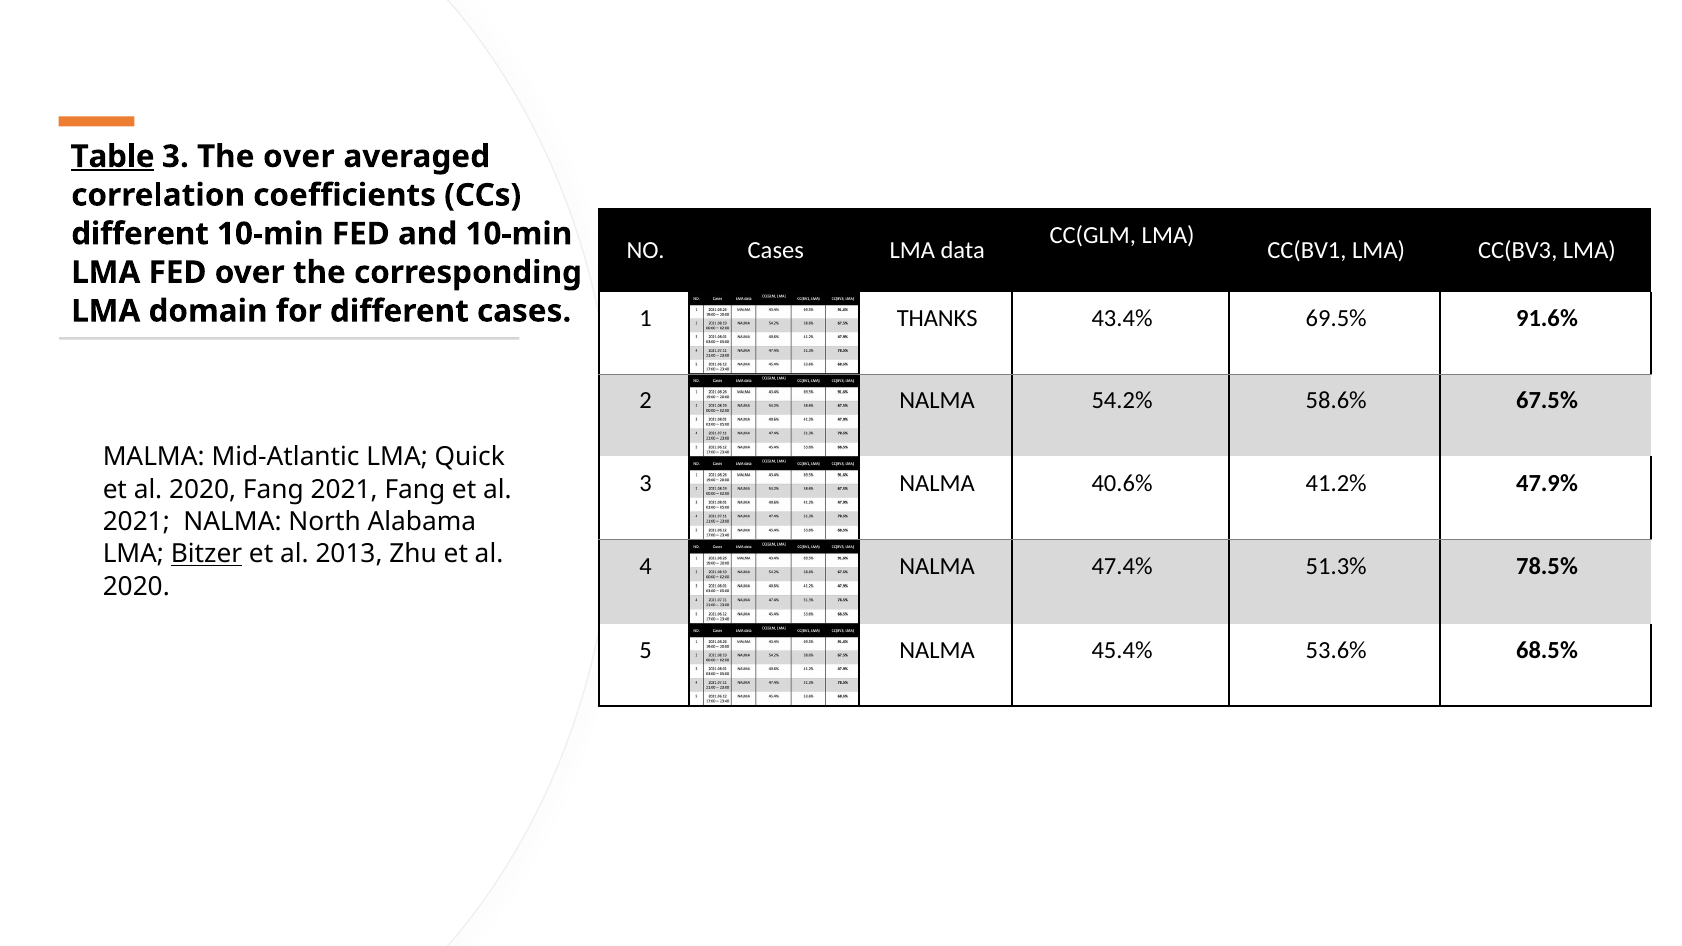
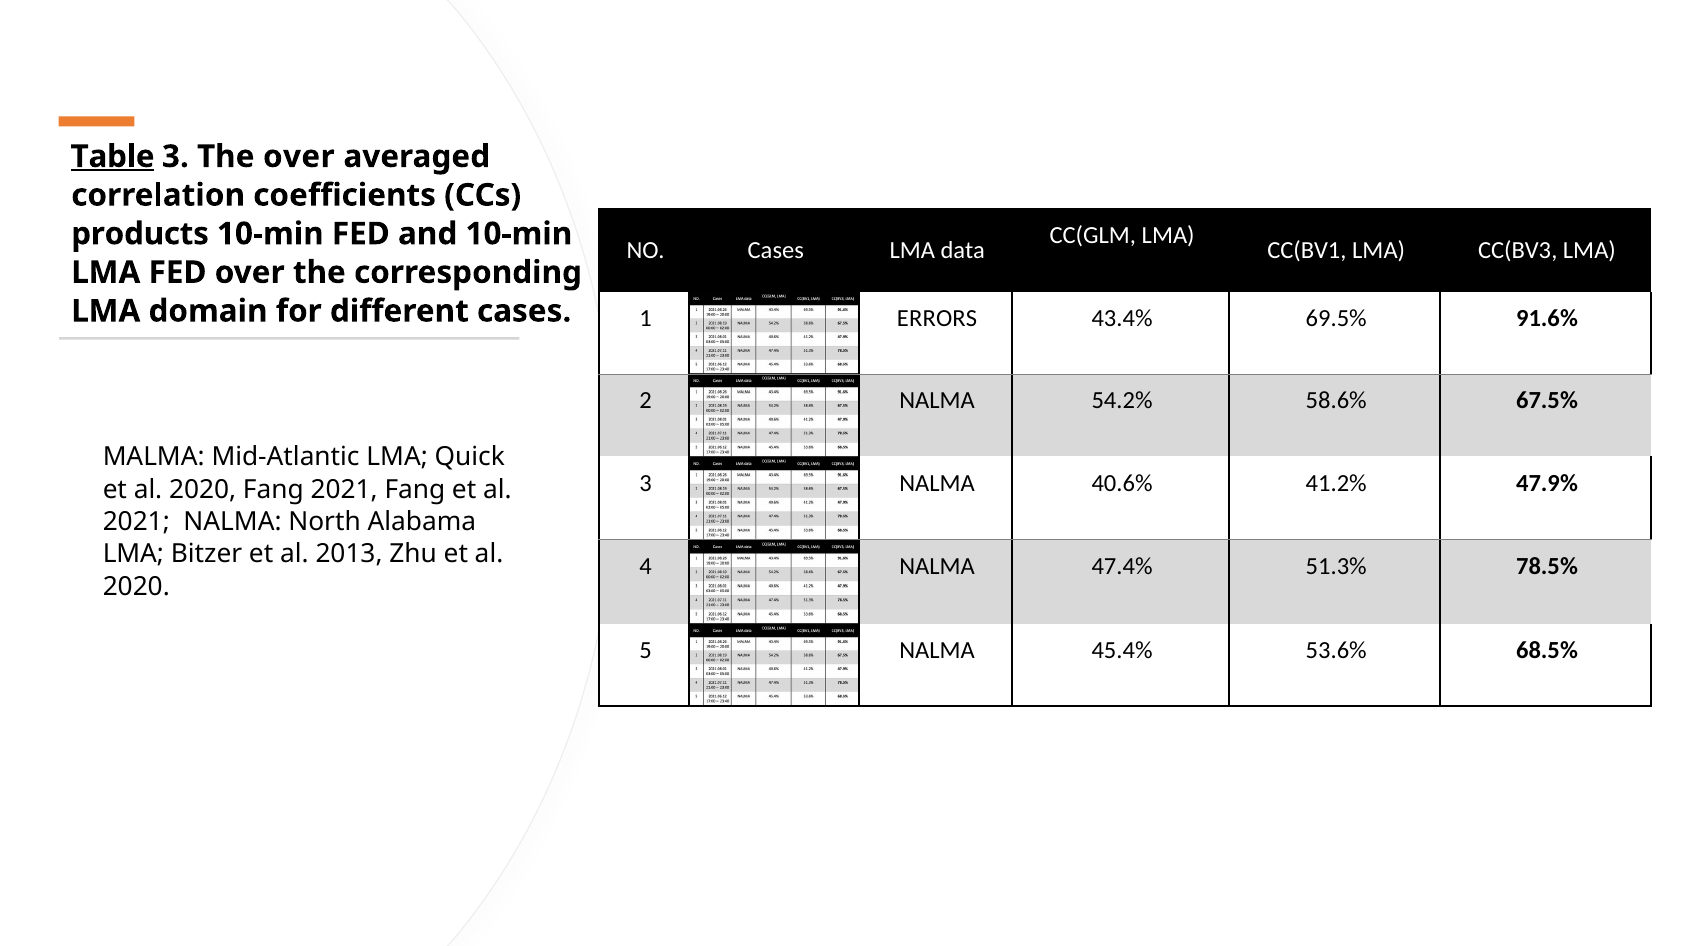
different at (140, 234): different -> products
THANKS: THANKS -> ERRORS
Bitzer underline: present -> none
